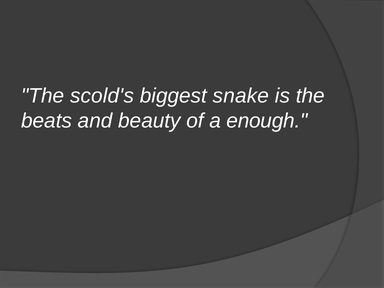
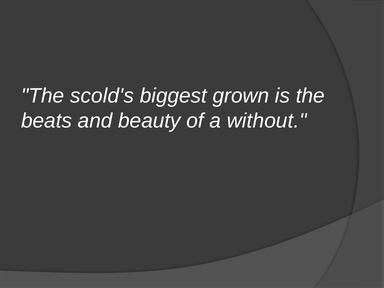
snake: snake -> grown
enough: enough -> without
